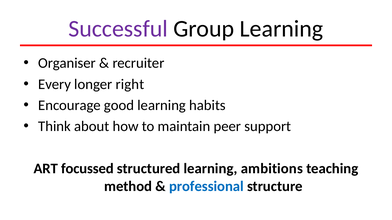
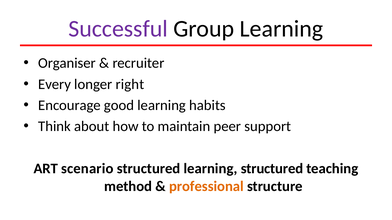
focussed: focussed -> scenario
learning ambitions: ambitions -> structured
professional colour: blue -> orange
